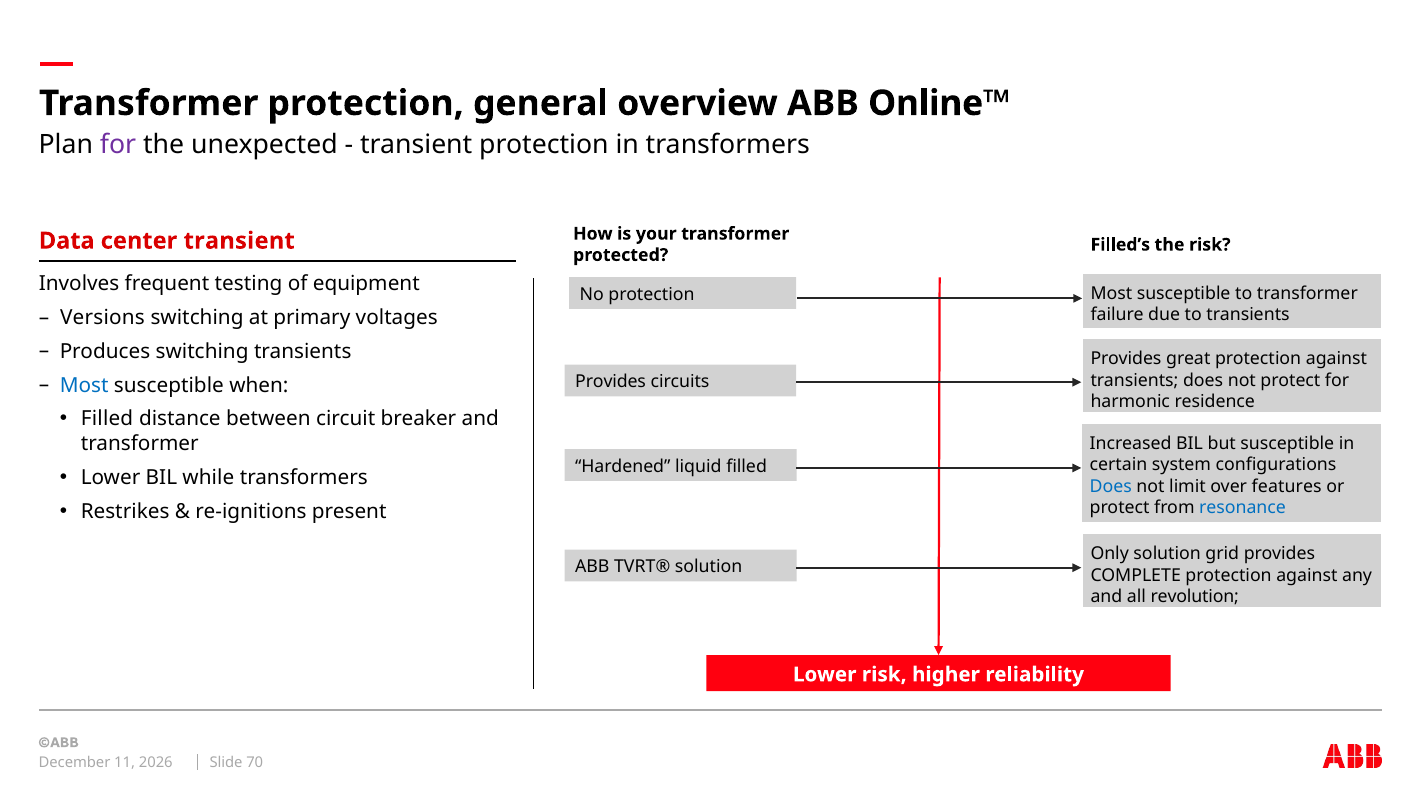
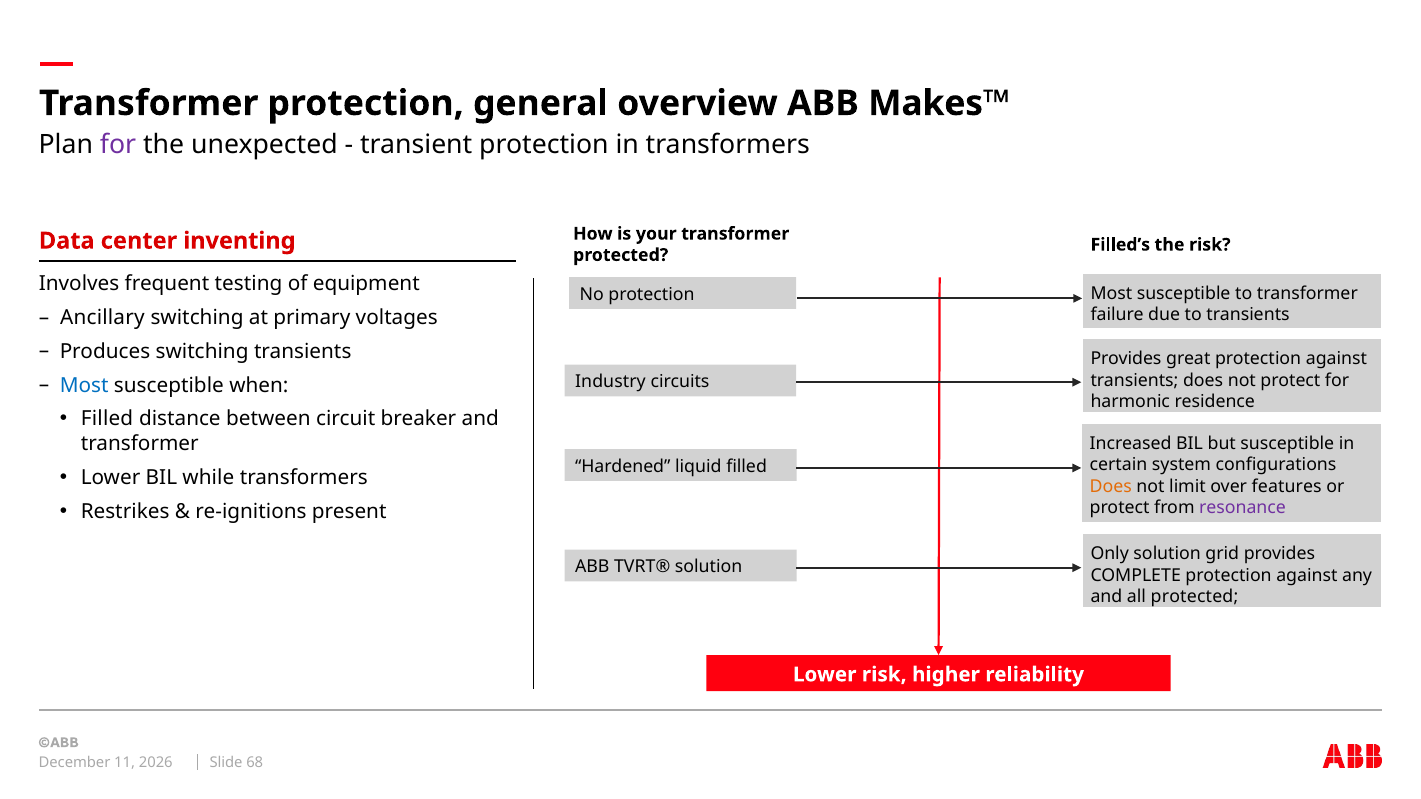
Online™: Online™ -> Makes™
center transient: transient -> inventing
Versions: Versions -> Ancillary
Provides at (611, 382): Provides -> Industry
Does at (1111, 486) colour: blue -> orange
resonance colour: blue -> purple
all revolution: revolution -> protected
70: 70 -> 68
